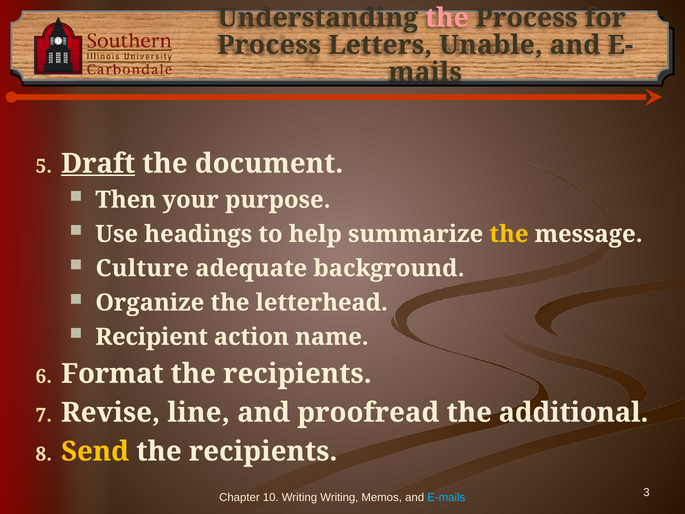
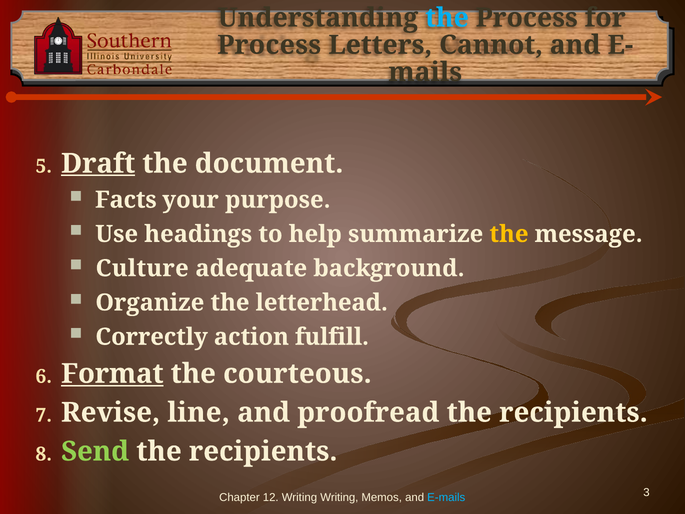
the at (447, 18) colour: pink -> light blue
Unable: Unable -> Cannot
Then: Then -> Facts
Recipient: Recipient -> Correctly
name: name -> fulfill
Format underline: none -> present
recipients at (297, 374): recipients -> courteous
proofread the additional: additional -> recipients
Send colour: yellow -> light green
10: 10 -> 12
